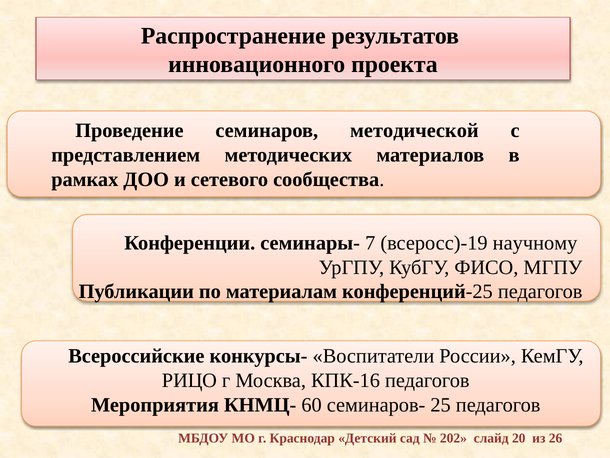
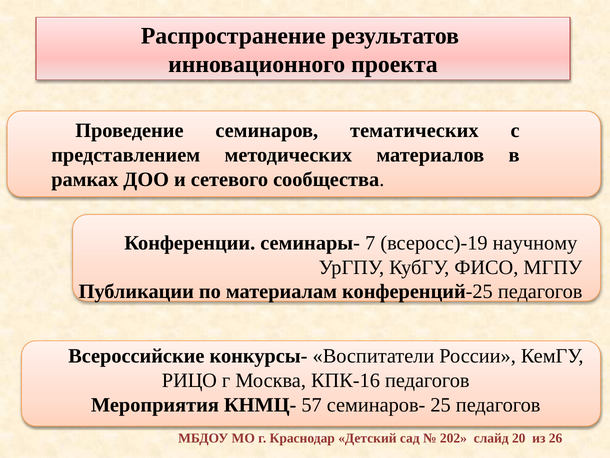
методической: методической -> тематических
60: 60 -> 57
